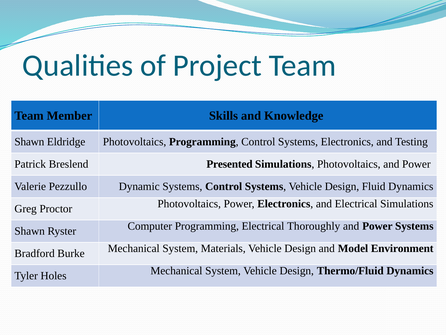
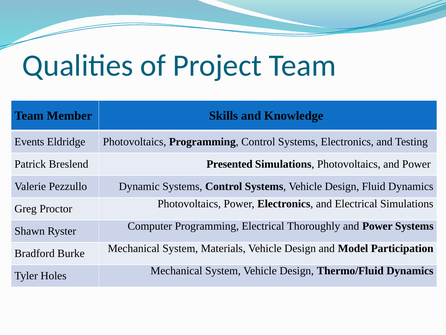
Shawn at (29, 142): Shawn -> Events
Environment: Environment -> Participation
